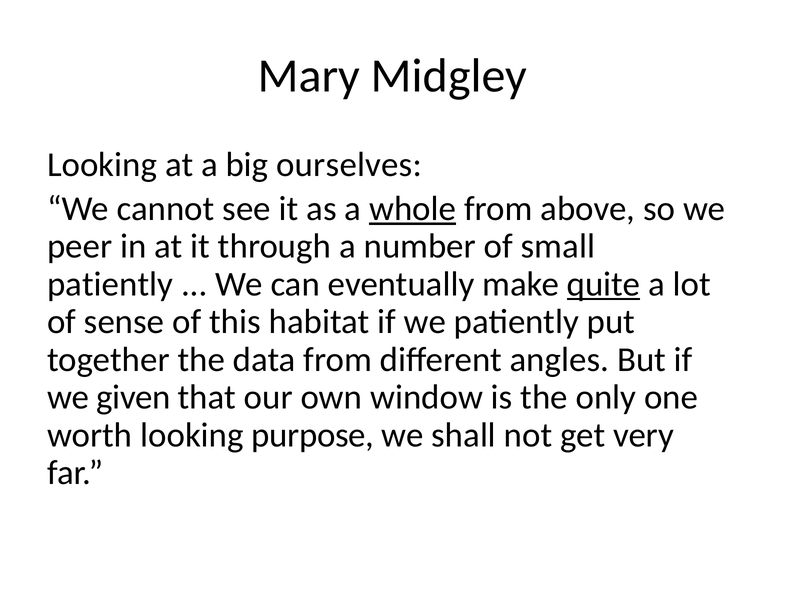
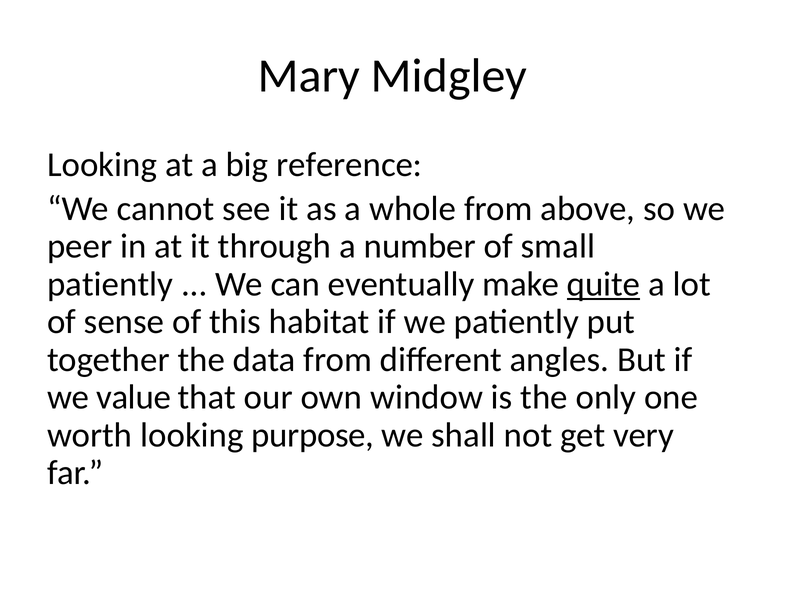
ourselves: ourselves -> reference
whole underline: present -> none
given: given -> value
